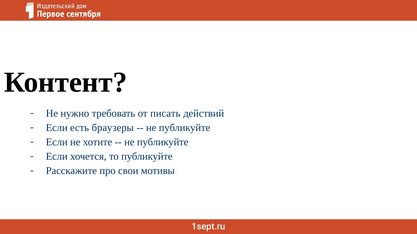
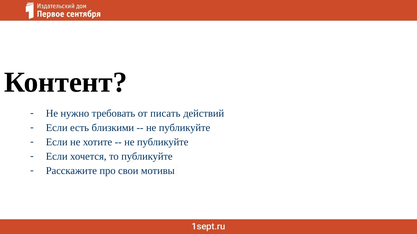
браузеры: браузеры -> близкими
